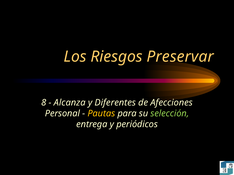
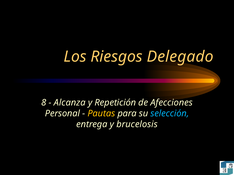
Preservar: Preservar -> Delegado
Diferentes: Diferentes -> Repetición
selección colour: light green -> light blue
periódicos: periódicos -> brucelosis
